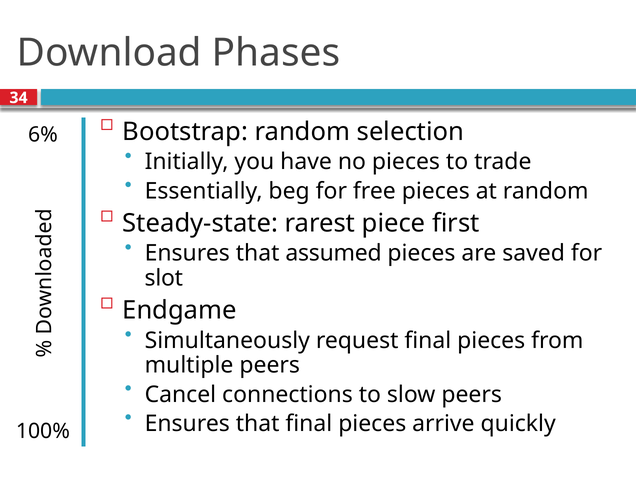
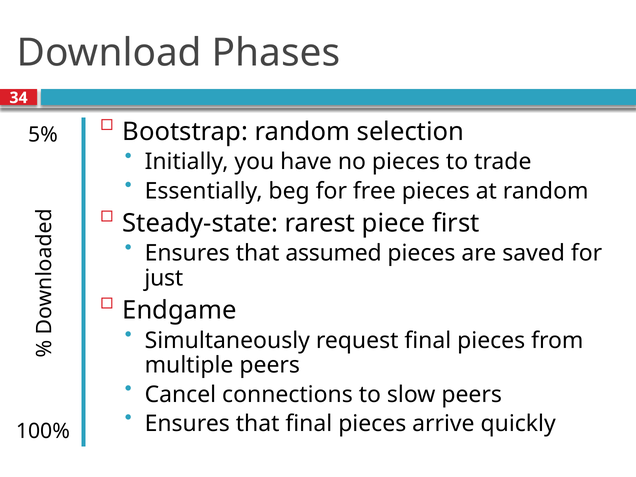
6%: 6% -> 5%
slot: slot -> just
